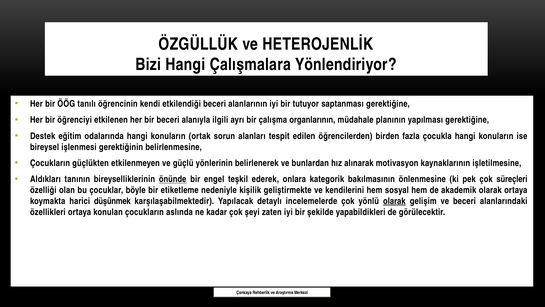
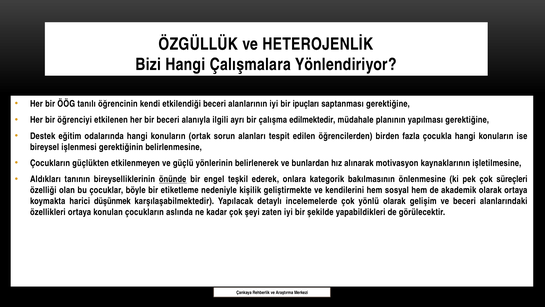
tutuyor: tutuyor -> ipuçları
organlarının: organlarının -> edilmektedir
olarak at (394, 201) underline: present -> none
